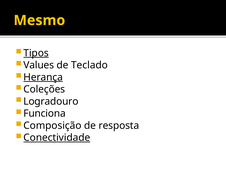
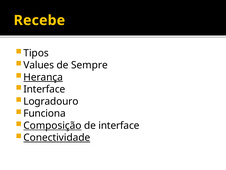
Mesmo: Mesmo -> Recebe
Tipos underline: present -> none
Teclado: Teclado -> Sempre
Coleções at (44, 89): Coleções -> Interface
Composição underline: none -> present
de resposta: resposta -> interface
